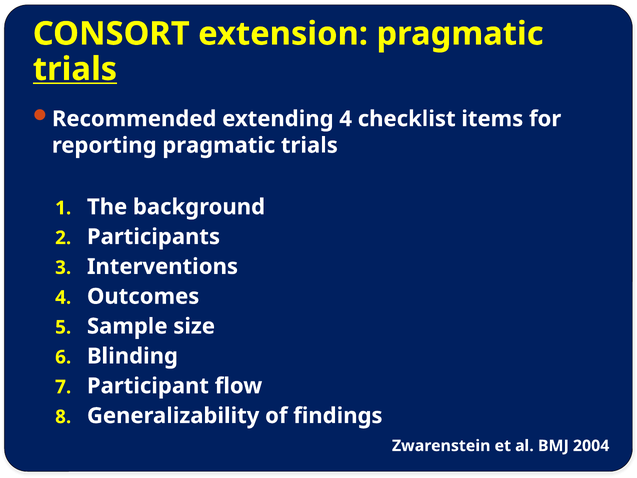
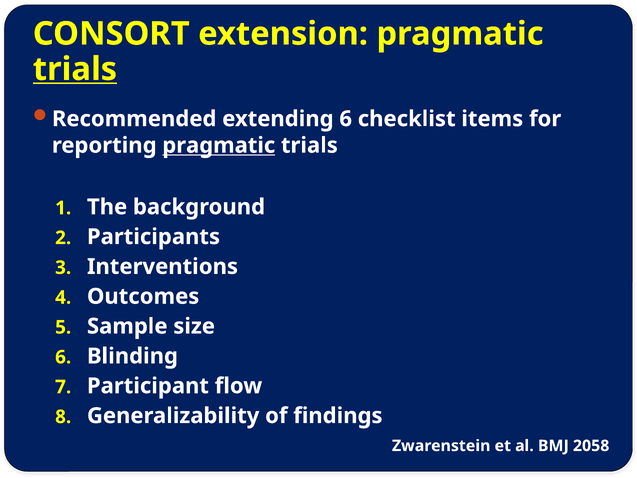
extending 4: 4 -> 6
pragmatic at (219, 145) underline: none -> present
2004: 2004 -> 2058
